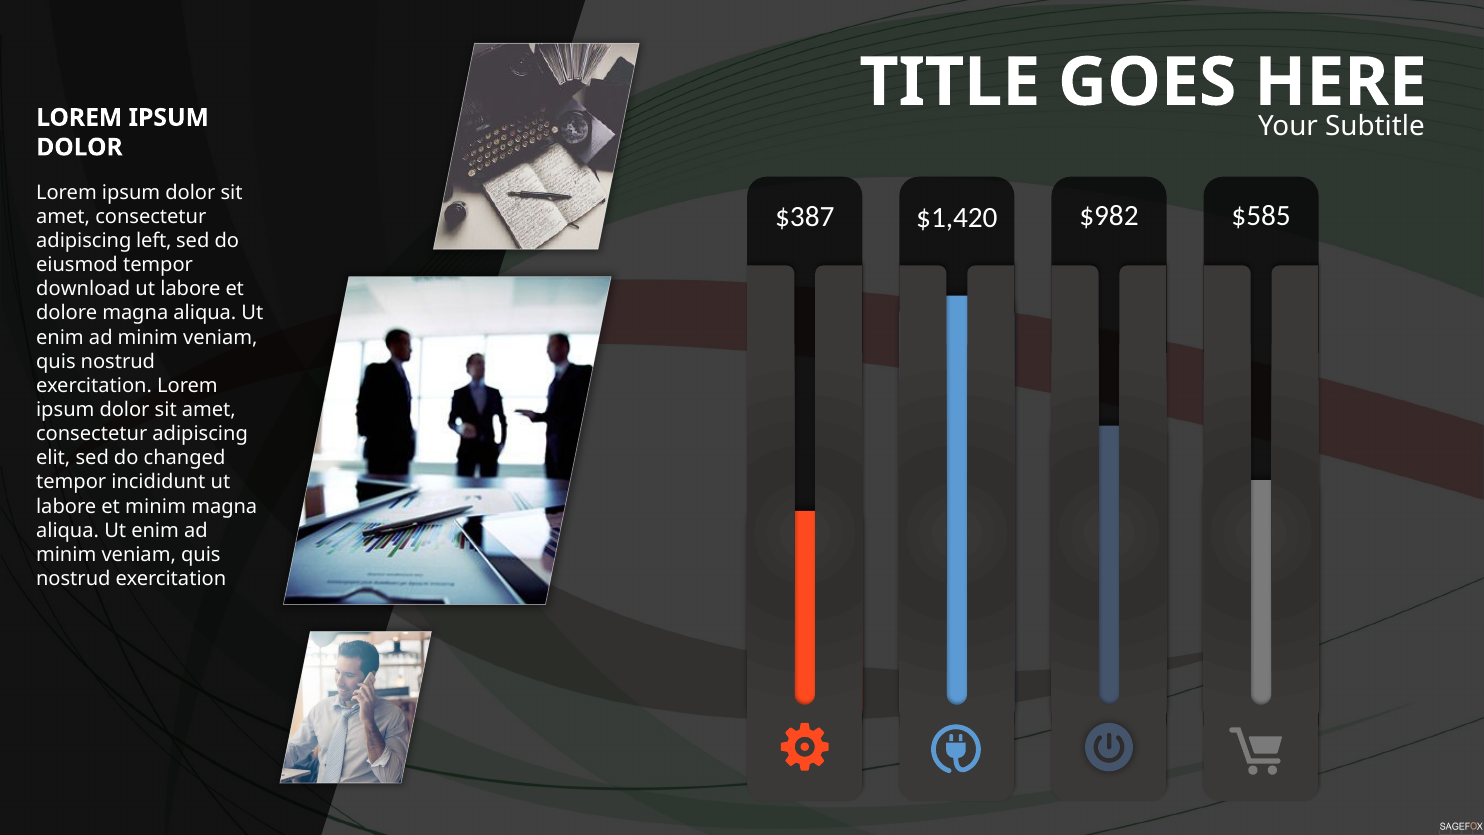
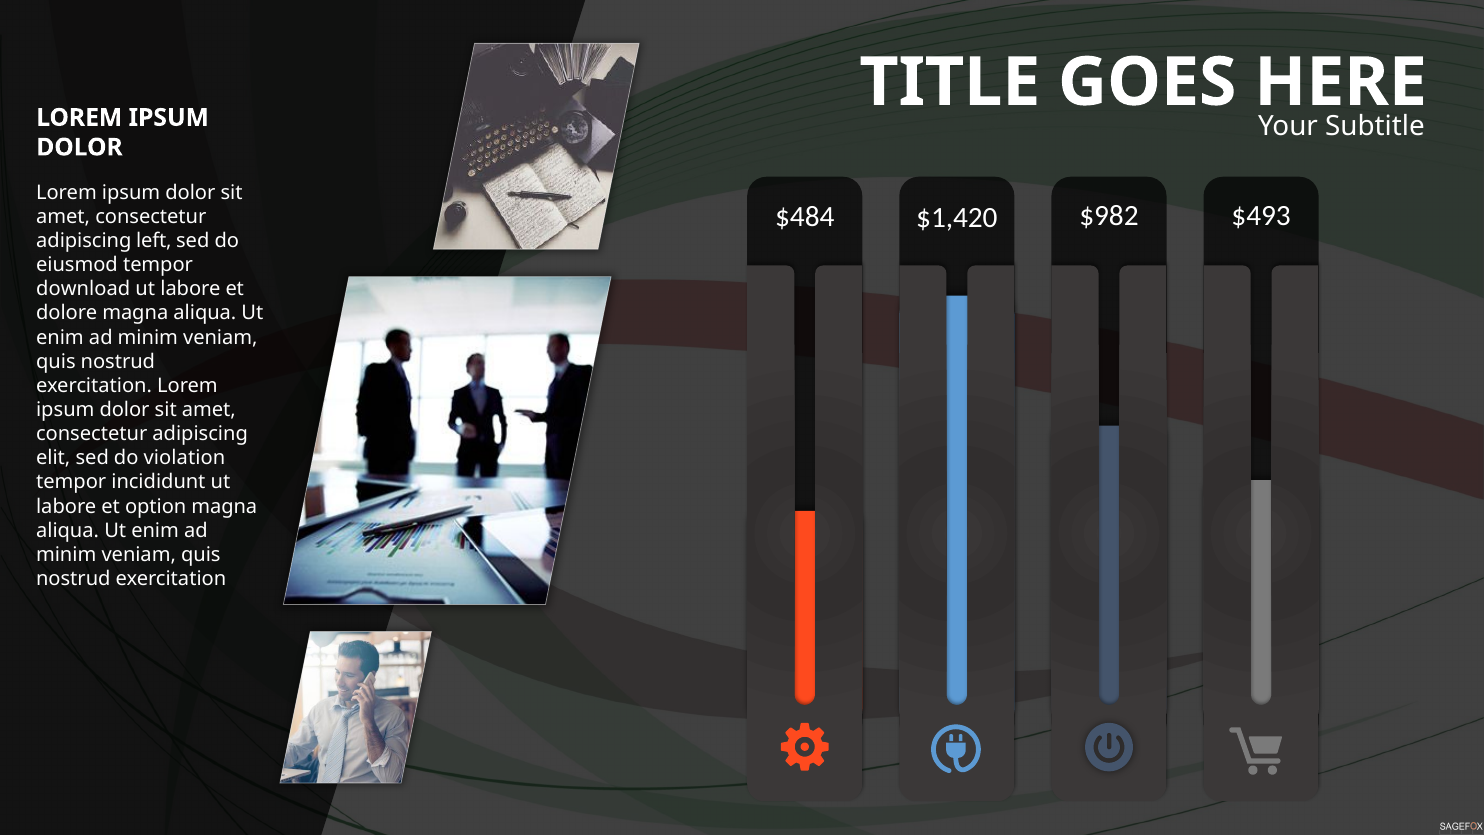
$387: $387 -> $484
$585: $585 -> $493
changed: changed -> violation
et minim: minim -> option
